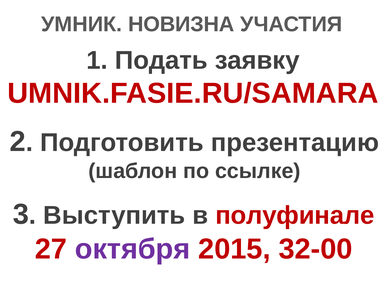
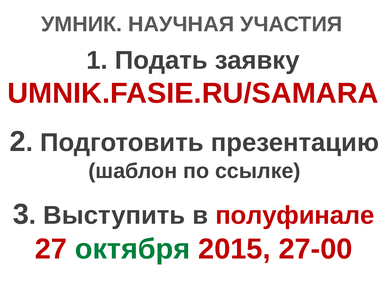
НОВИЗНА: НОВИЗНА -> НАУЧНАЯ
октября colour: purple -> green
32-00: 32-00 -> 27-00
